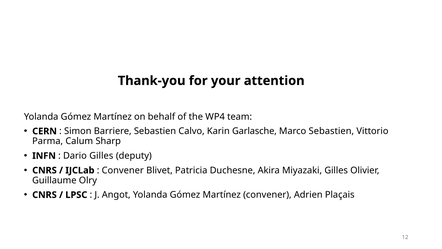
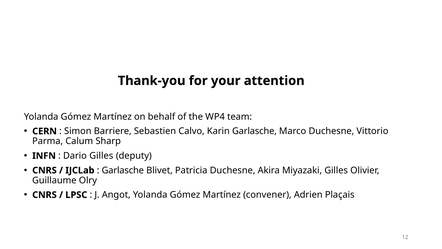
Marco Sebastien: Sebastien -> Duchesne
Convener at (123, 170): Convener -> Garlasche
